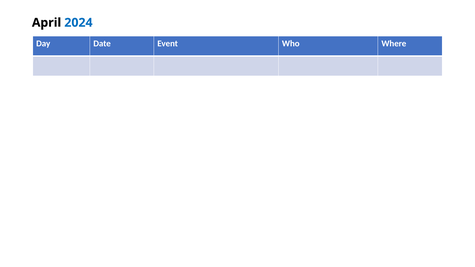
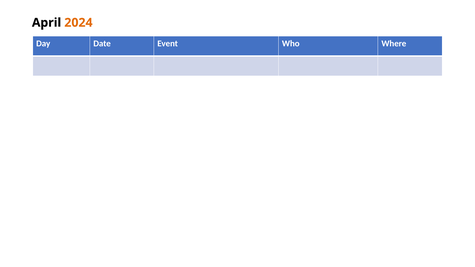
2024 colour: blue -> orange
